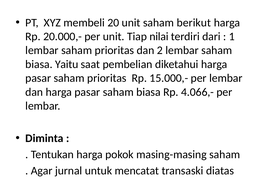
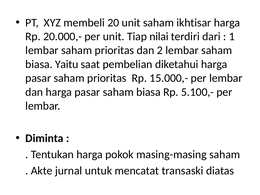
berikut: berikut -> ikhtisar
4.066,-: 4.066,- -> 5.100,-
Agar: Agar -> Akte
